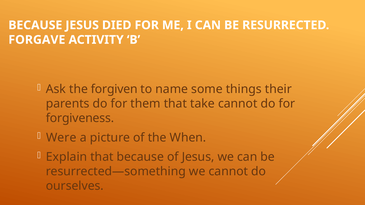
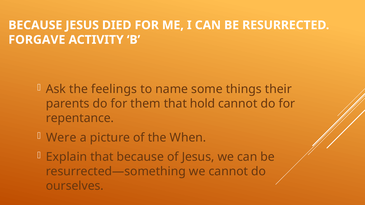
forgiven: forgiven -> feelings
take: take -> hold
forgiveness: forgiveness -> repentance
